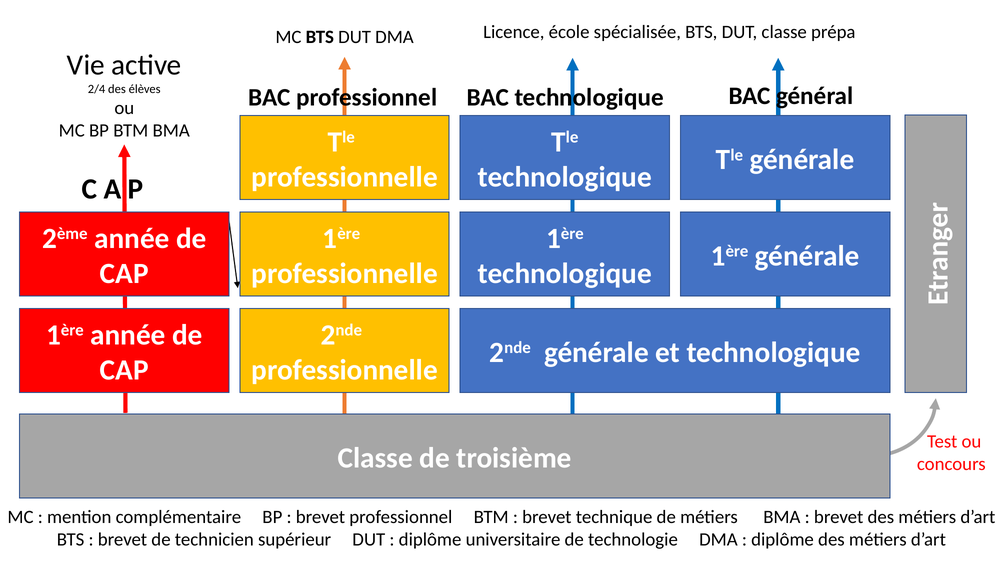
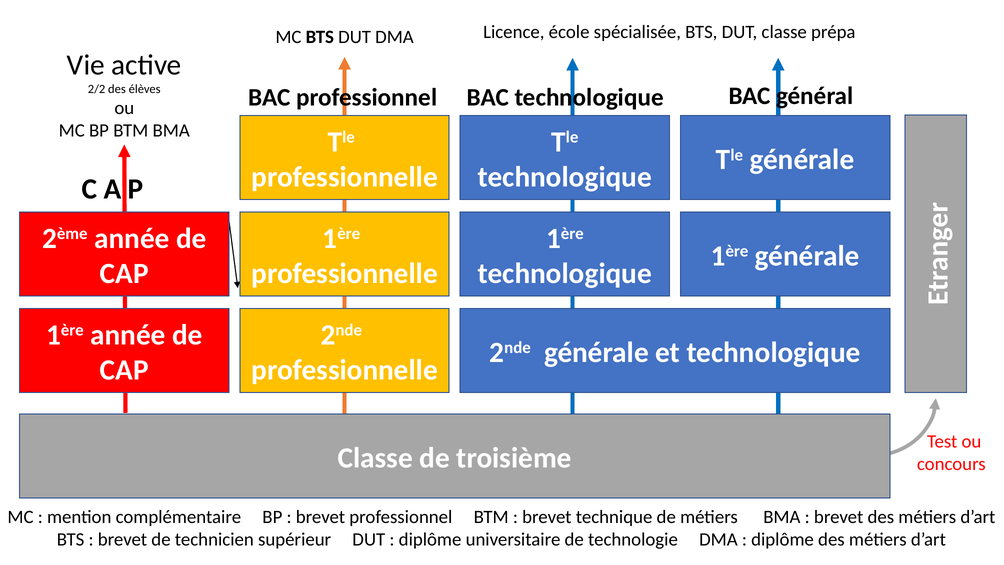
2/4: 2/4 -> 2/2
